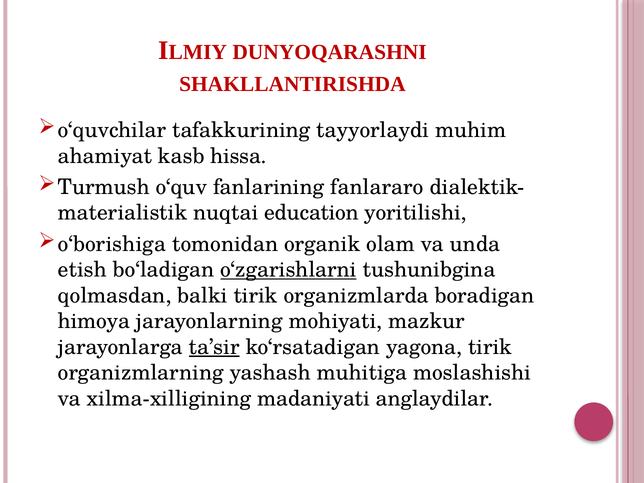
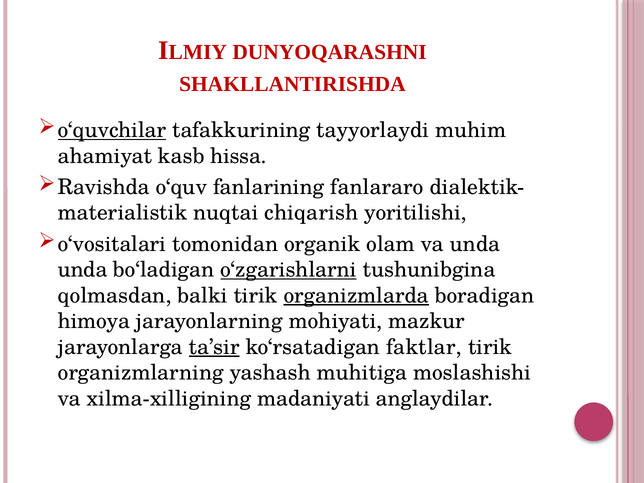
o‘quvchilar underline: none -> present
Turmush: Turmush -> Ravishda
education: education -> chiqarish
o‘borishiga: o‘borishiga -> o‘vositalari
etish at (82, 270): etish -> unda
organizmlarda underline: none -> present
yagona: yagona -> faktlar
